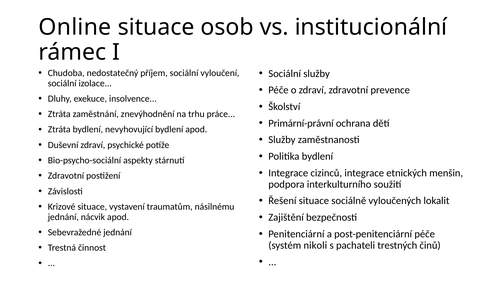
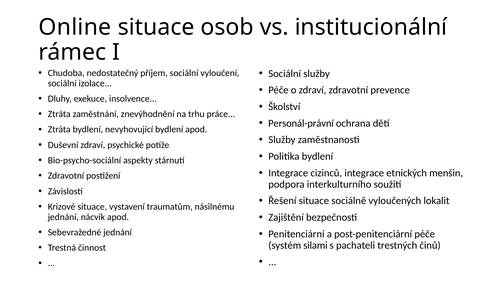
Primární-právní: Primární-právní -> Personál-právní
nikoli: nikoli -> silami
